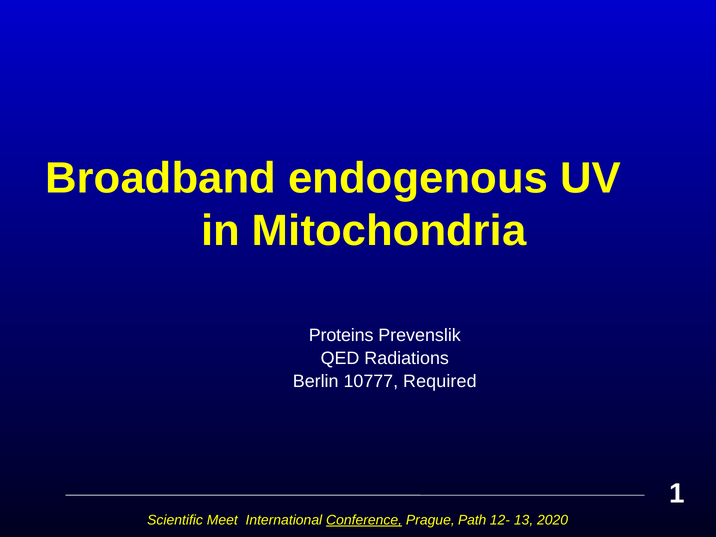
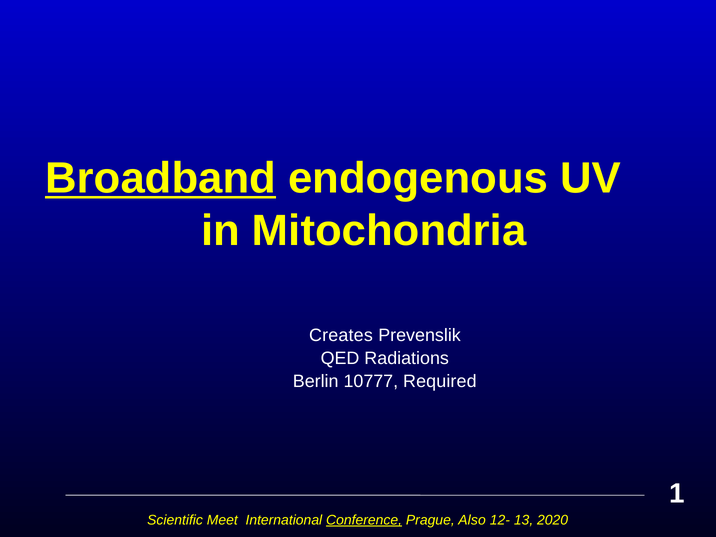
Broadband underline: none -> present
Proteins: Proteins -> Creates
Path: Path -> Also
